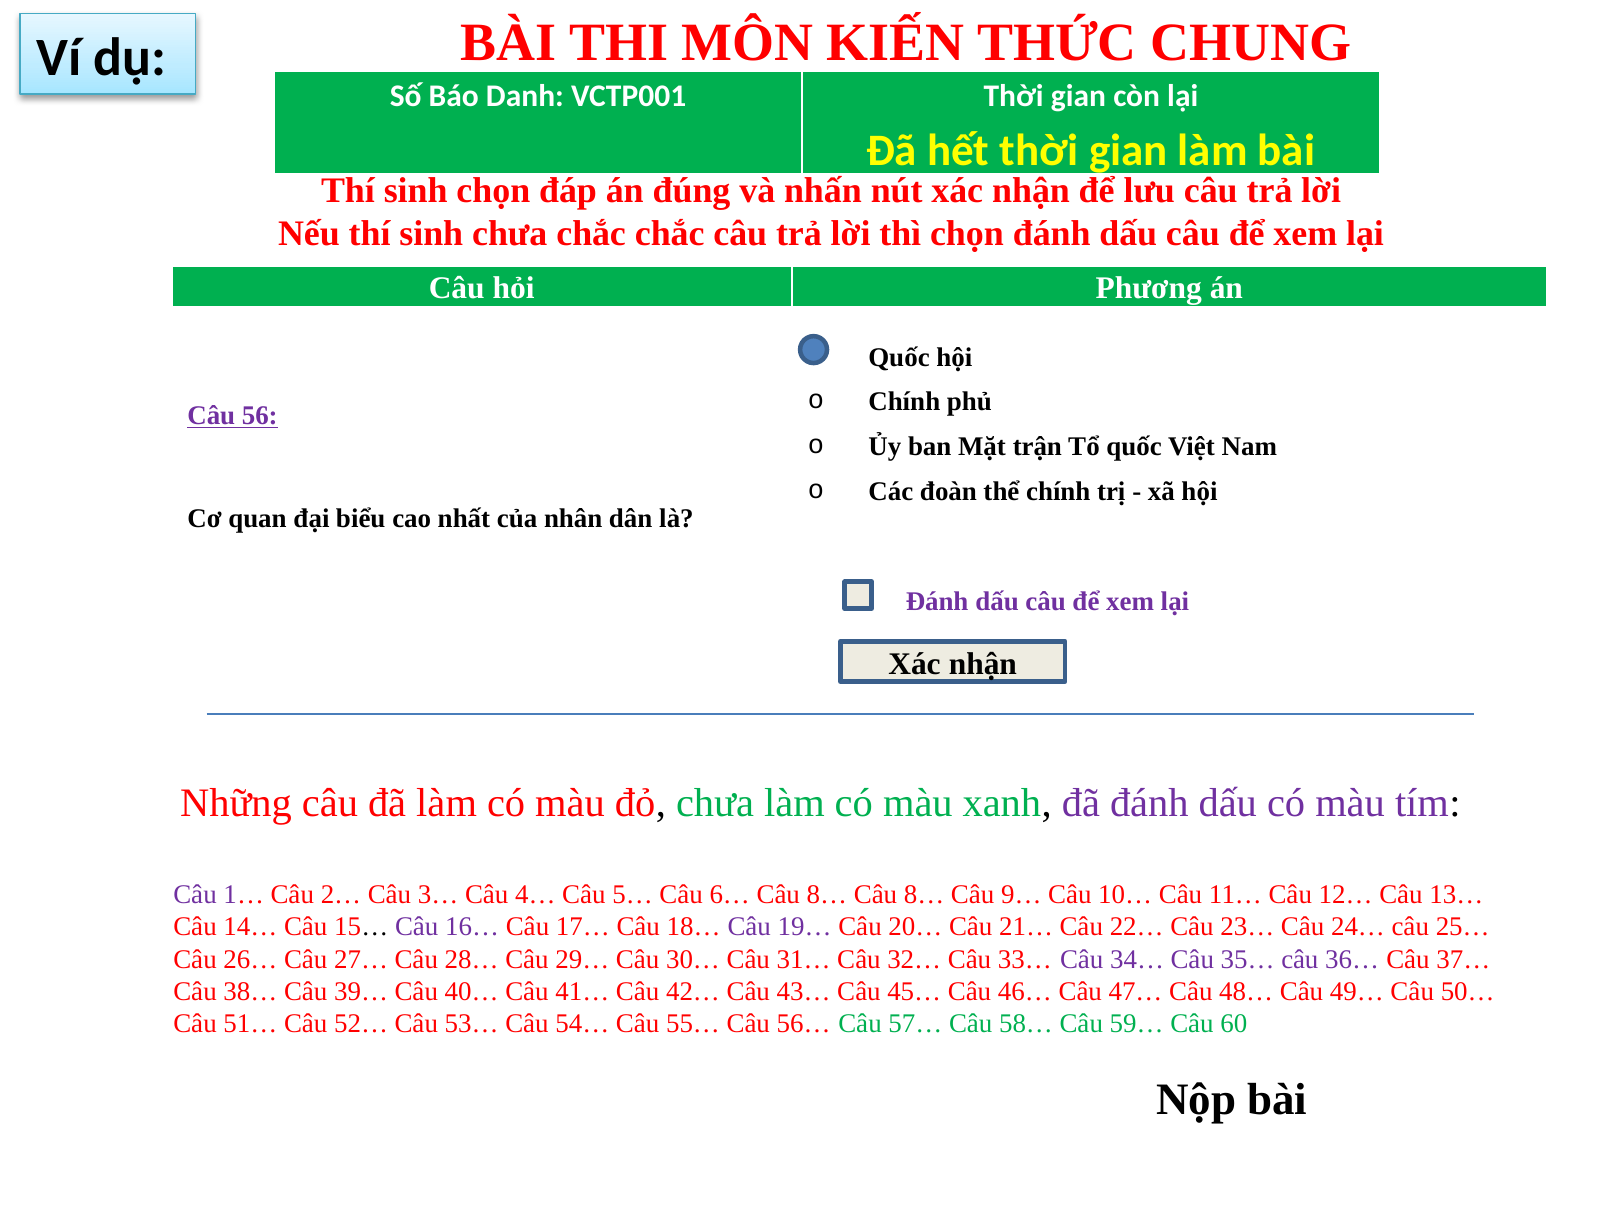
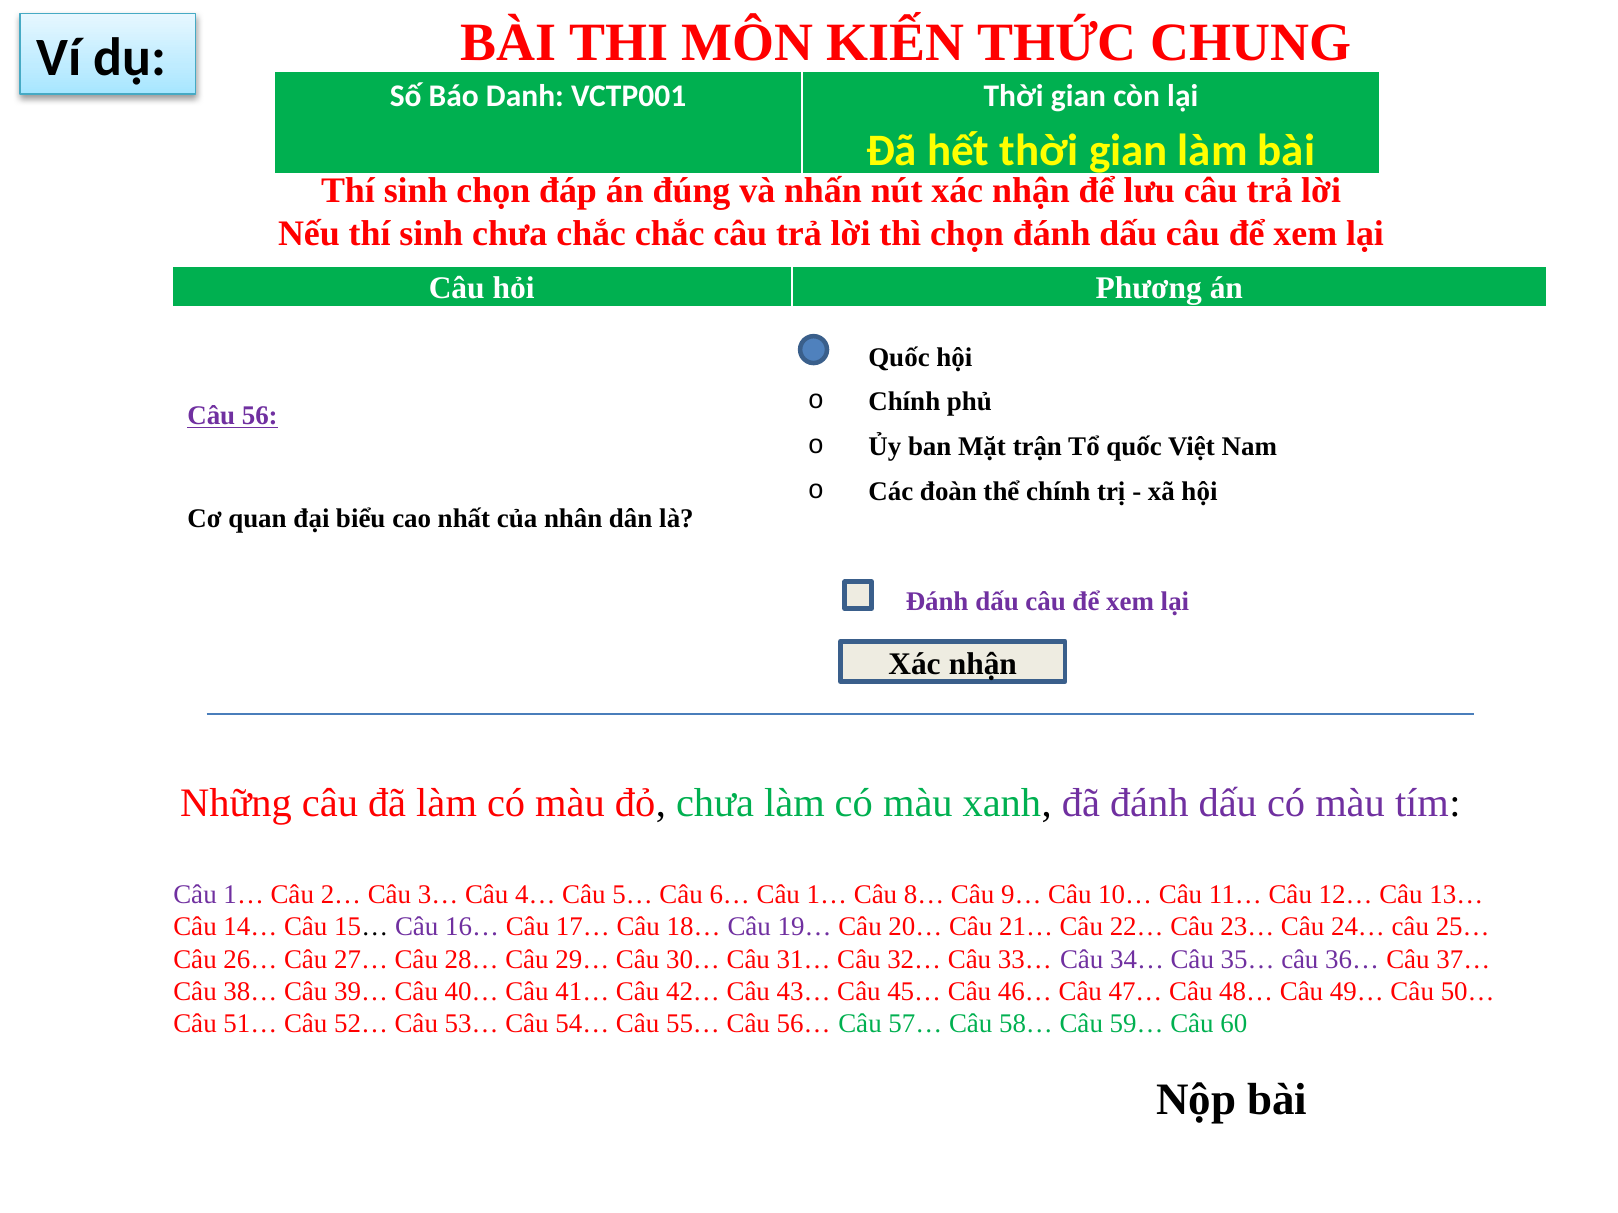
6… Câu 8…: 8… -> 1…
